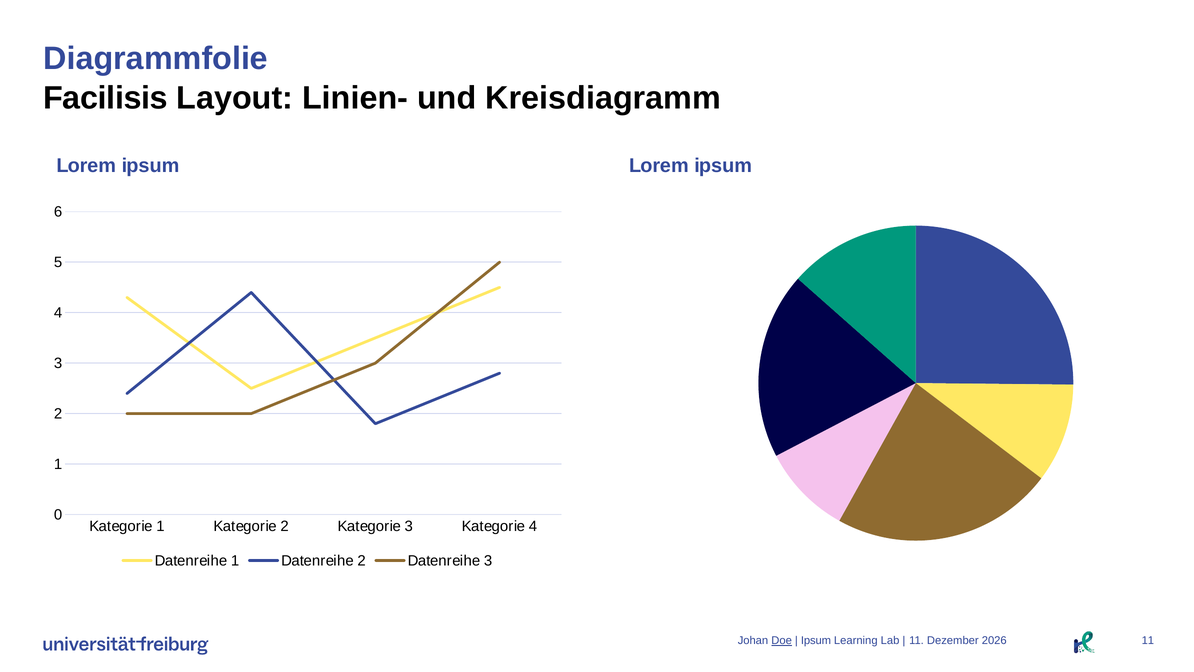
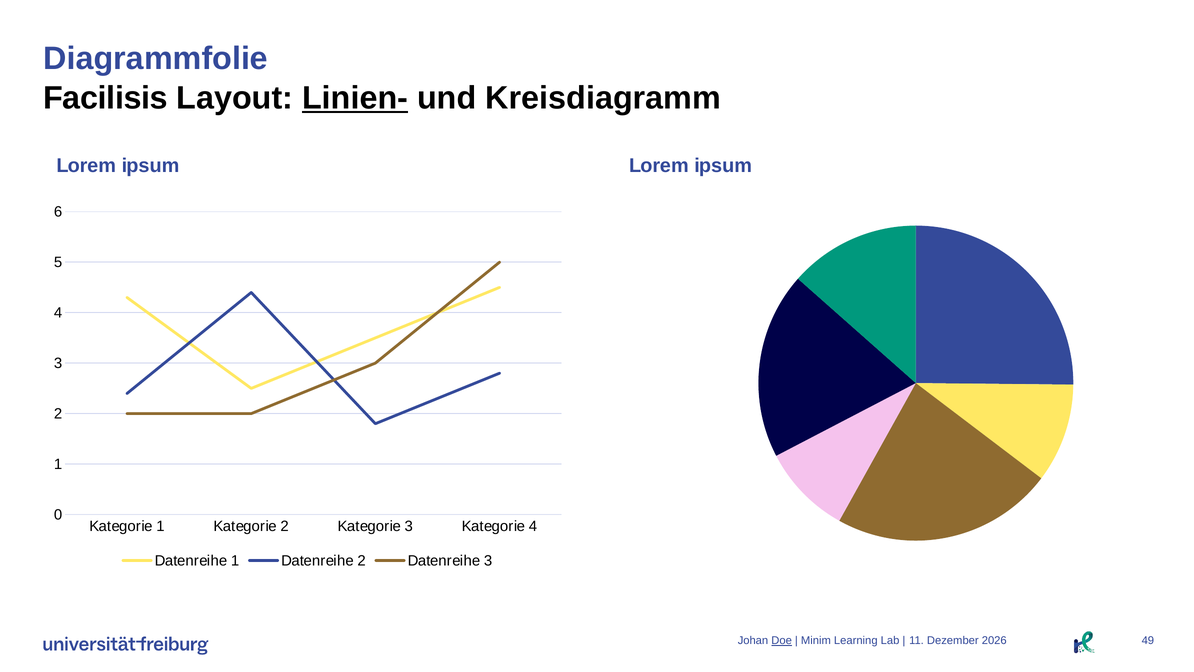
Linien- underline: none -> present
Ipsum at (816, 640): Ipsum -> Minim
11 at (1148, 640): 11 -> 49
